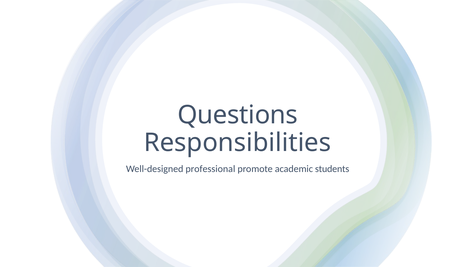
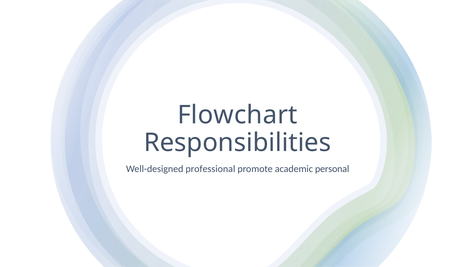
Questions: Questions -> Flowchart
students: students -> personal
